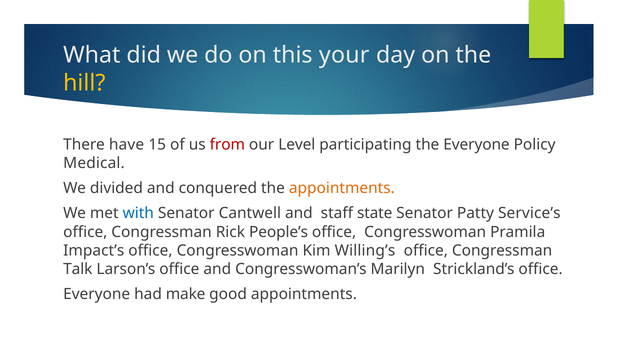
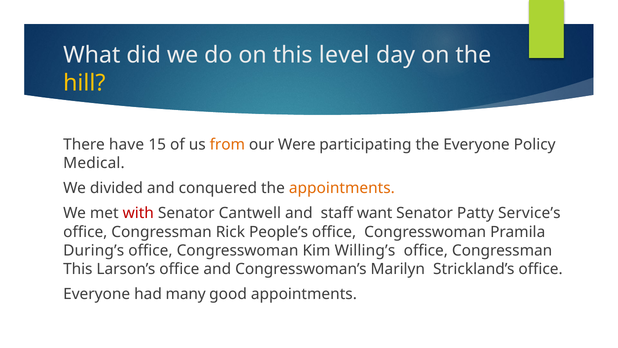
your: your -> level
from colour: red -> orange
Level: Level -> Were
with colour: blue -> red
state: state -> want
Impact’s: Impact’s -> During’s
Talk at (78, 269): Talk -> This
make: make -> many
